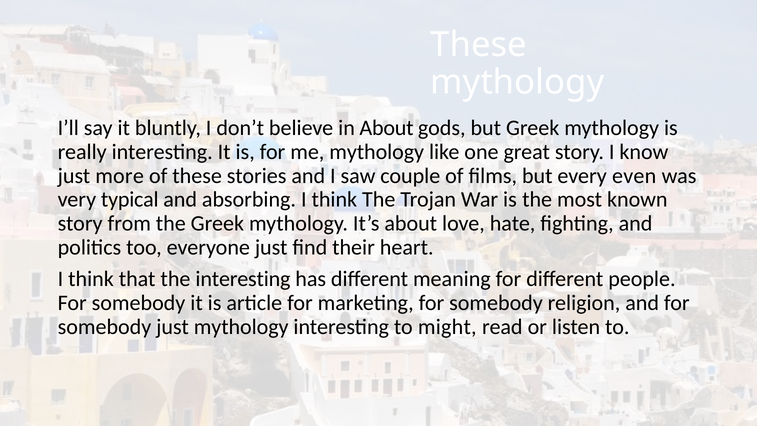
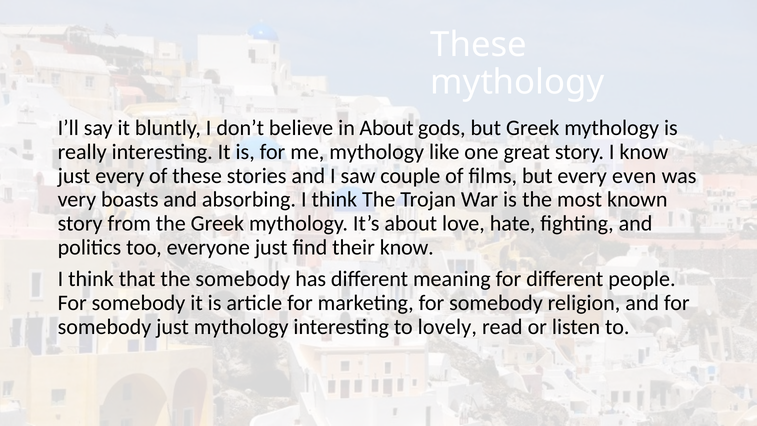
just more: more -> every
typical: typical -> boasts
their heart: heart -> know
the interesting: interesting -> somebody
might: might -> lovely
